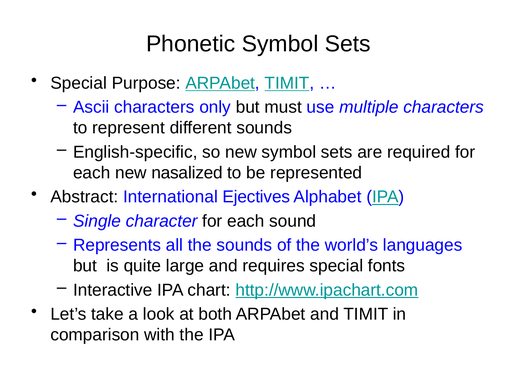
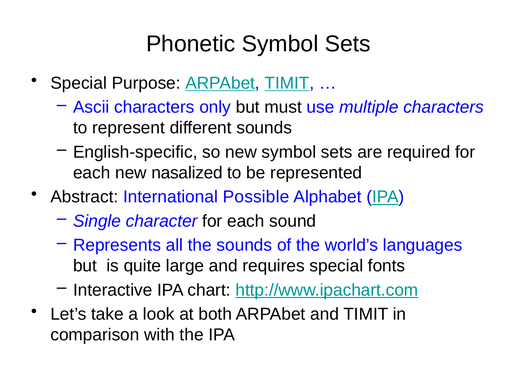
Ejectives: Ejectives -> Possible
